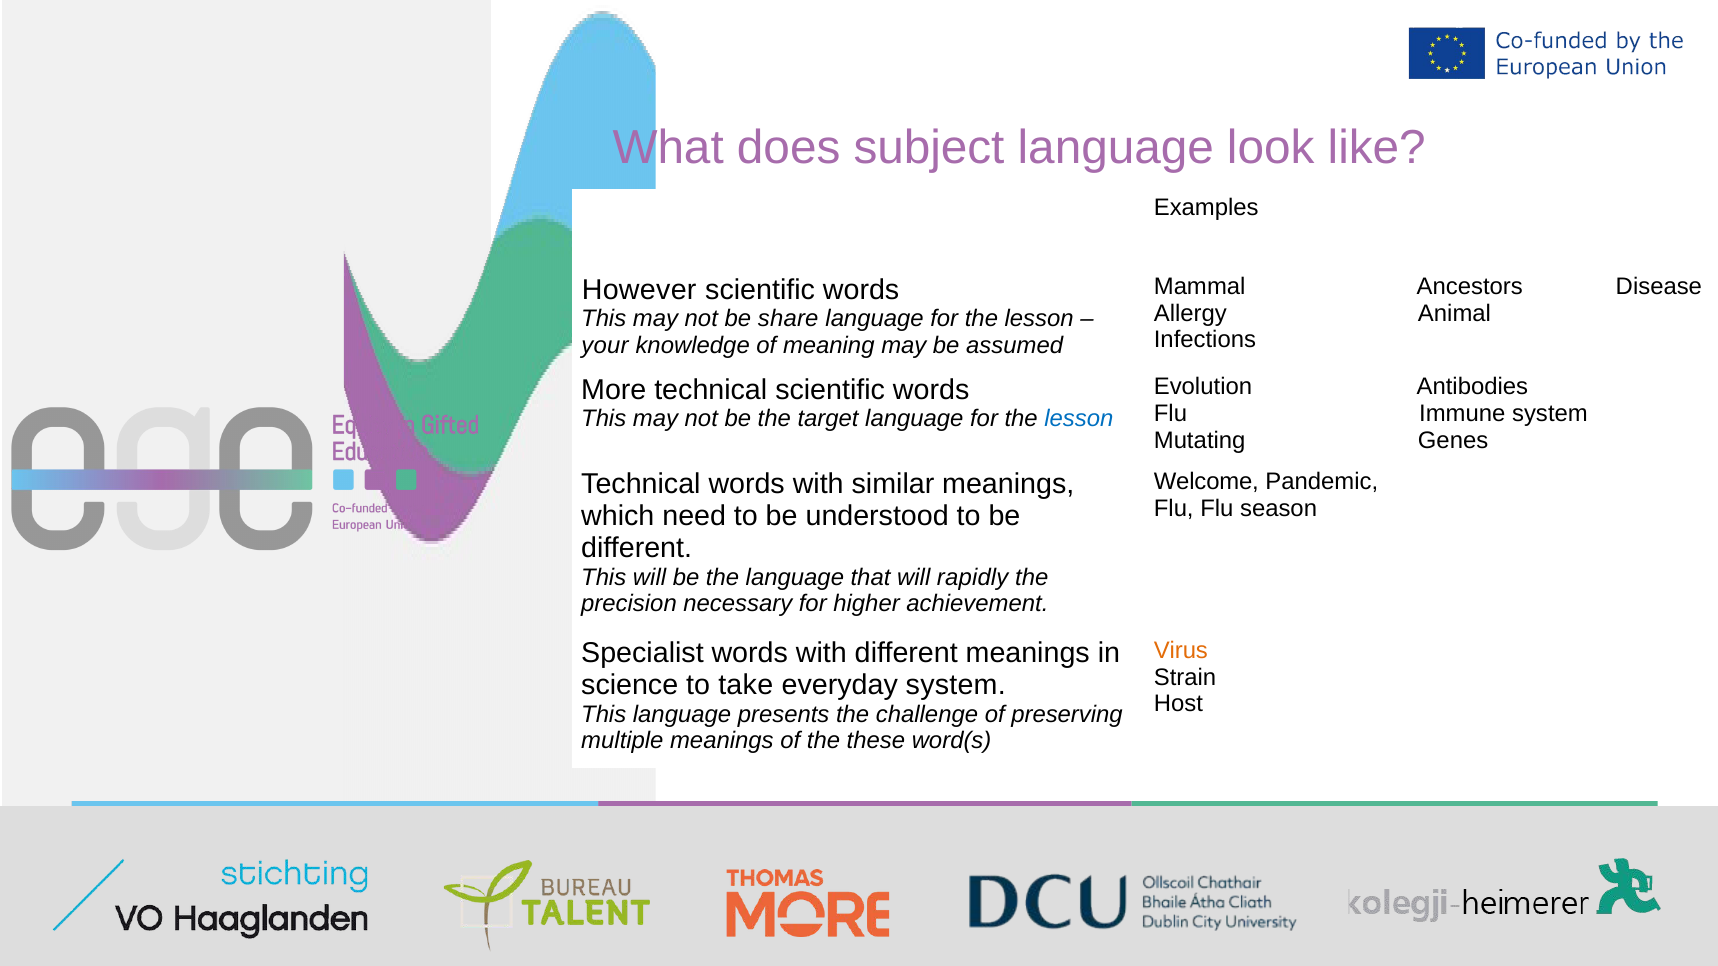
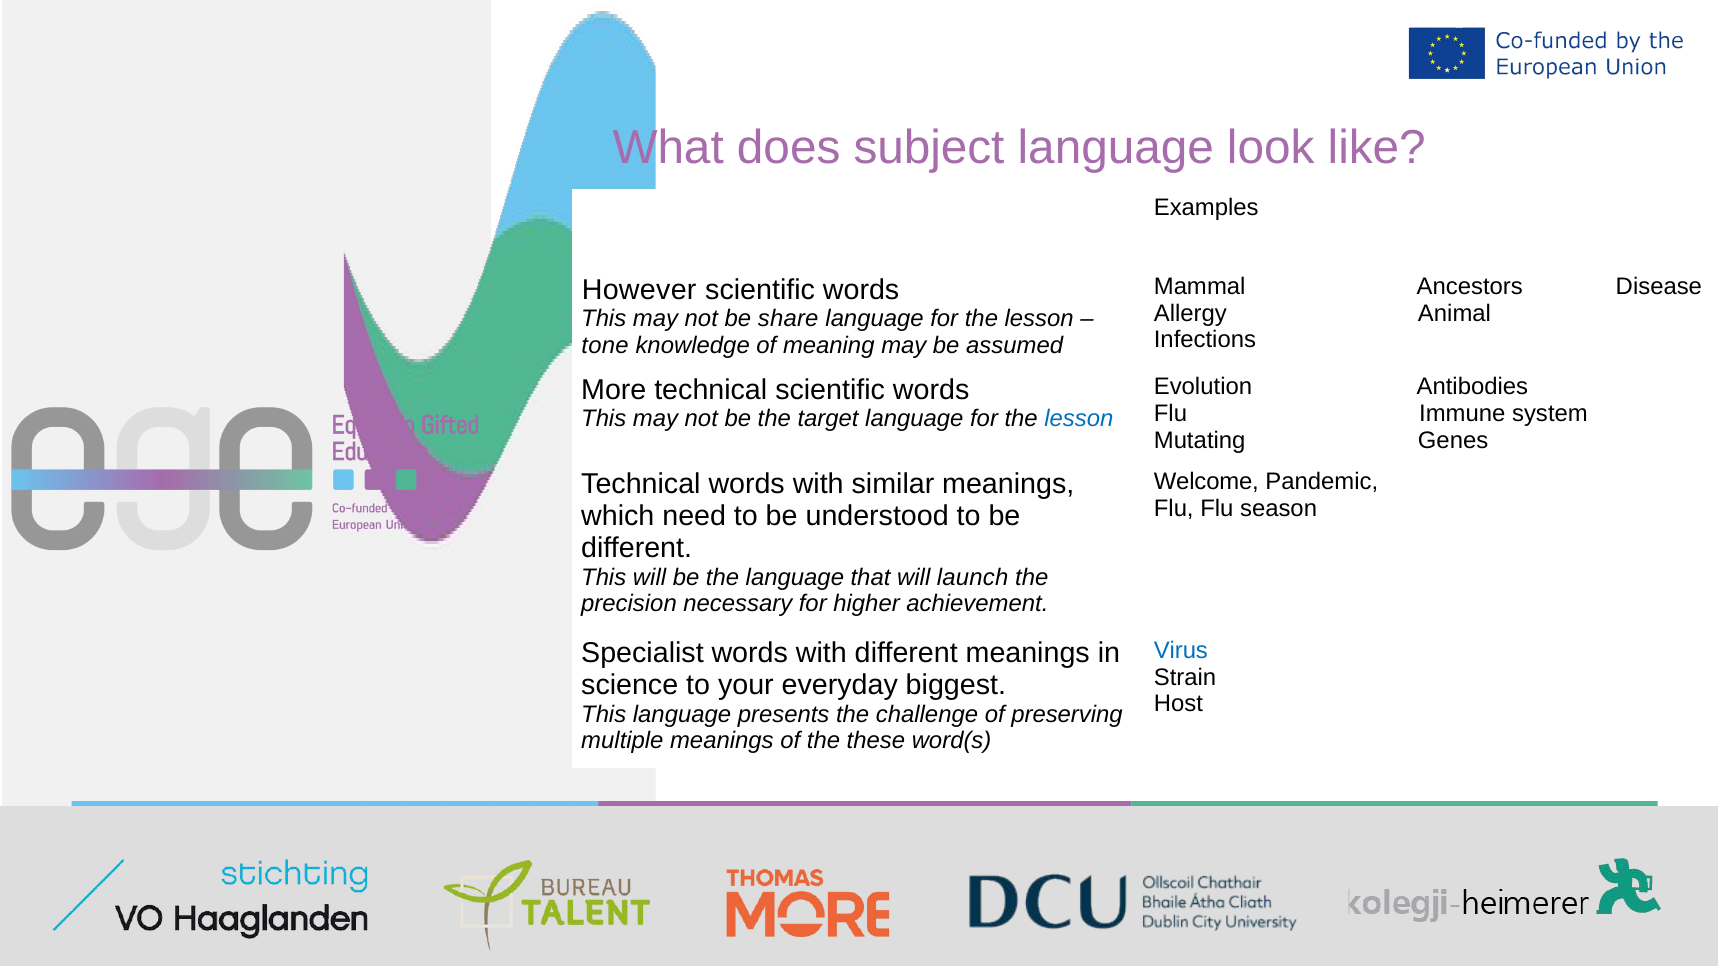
your: your -> tone
rapidly: rapidly -> launch
Virus colour: orange -> blue
take: take -> your
everyday system: system -> biggest
